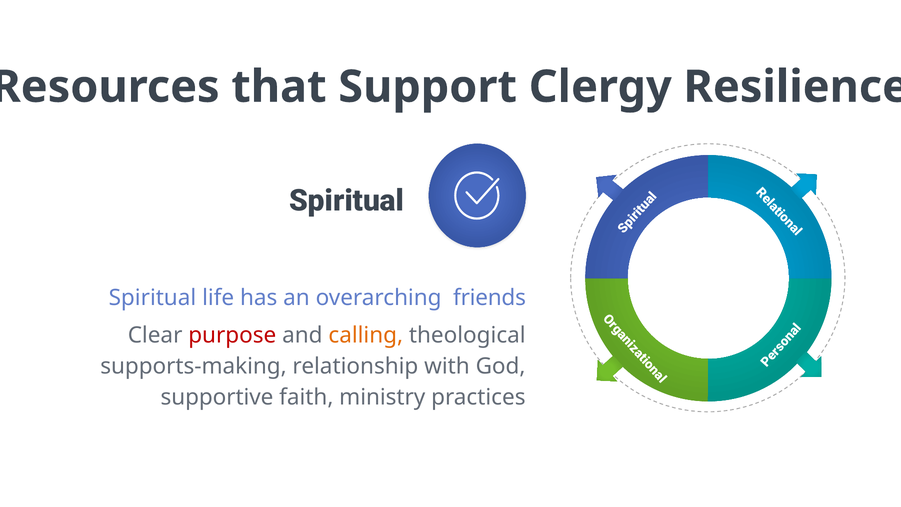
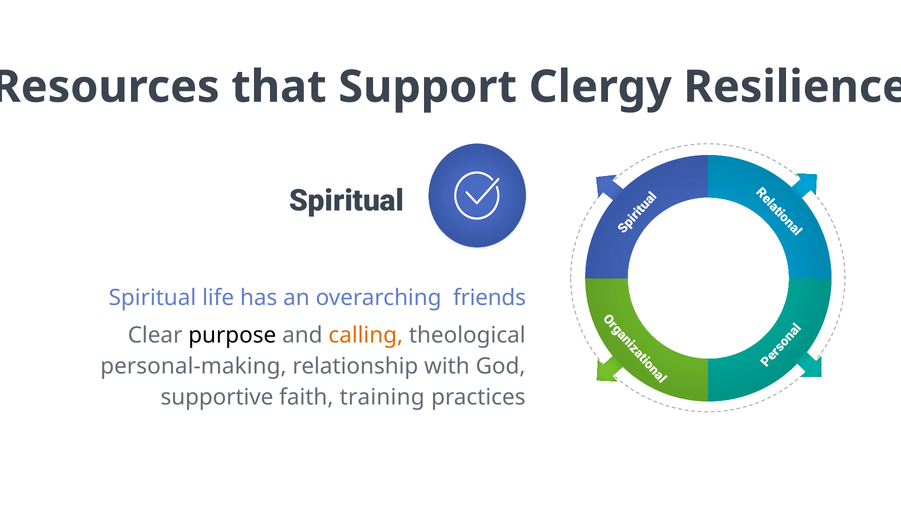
purpose colour: red -> black
supports-making: supports-making -> personal-making
ministry: ministry -> training
